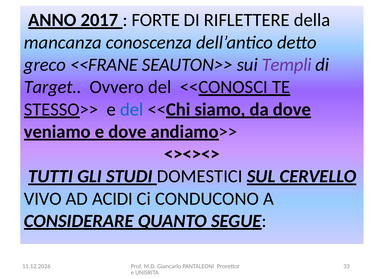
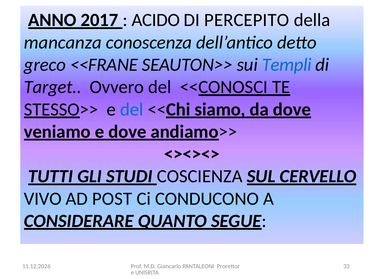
FORTE: FORTE -> ACIDO
RIFLETTERE: RIFLETTERE -> PERCEPITO
Templi colour: purple -> blue
DOMESTICI: DOMESTICI -> COSCIENZA
ACIDI: ACIDI -> POST
